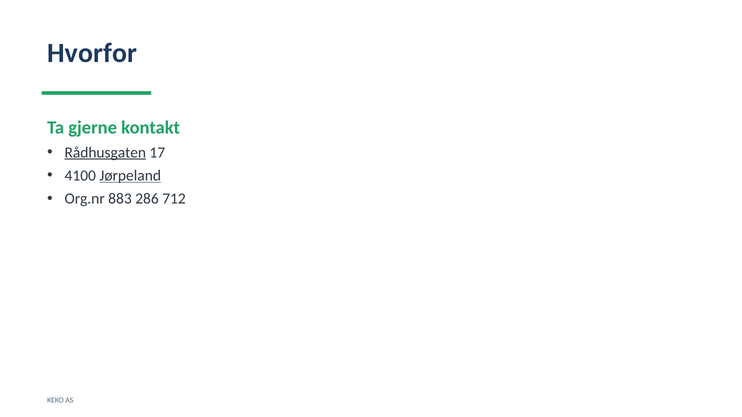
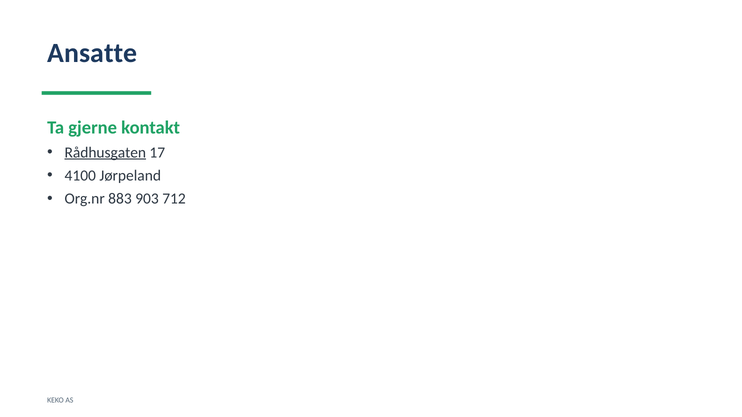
Hvorfor: Hvorfor -> Ansatte
Jørpeland underline: present -> none
286: 286 -> 903
